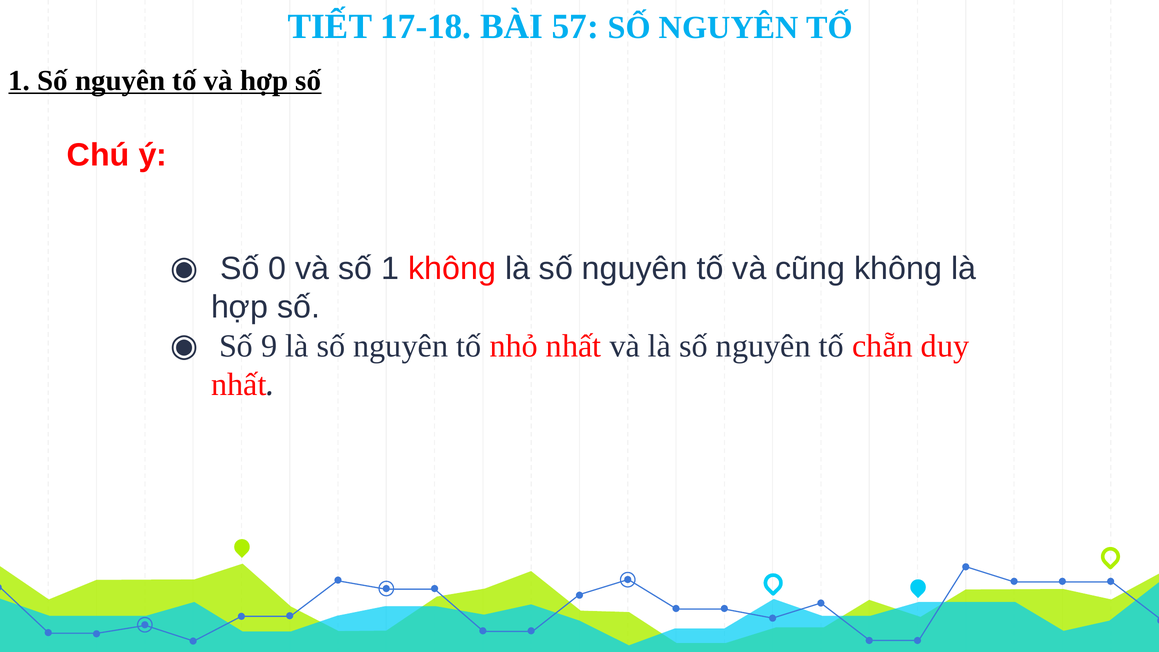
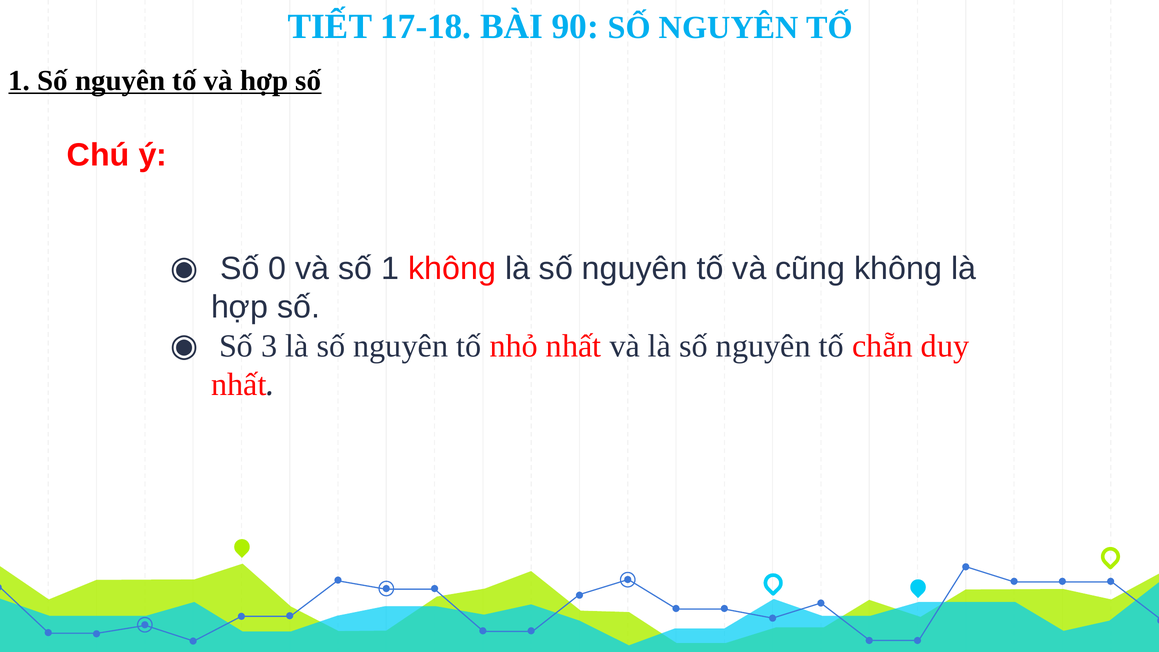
57: 57 -> 90
9: 9 -> 3
